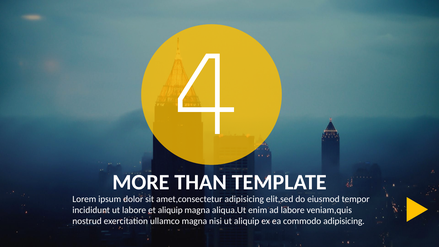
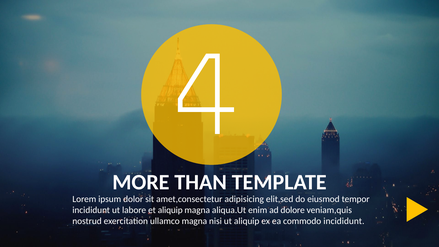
ad labore: labore -> dolore
commodo adipisicing: adipisicing -> incididunt
